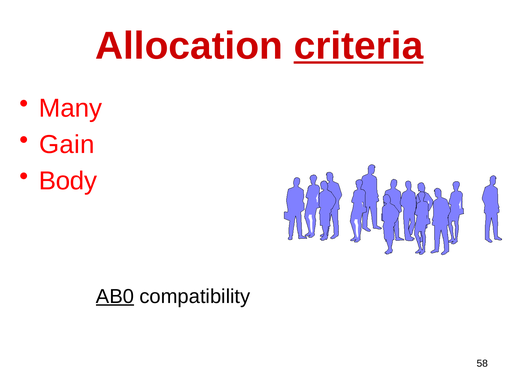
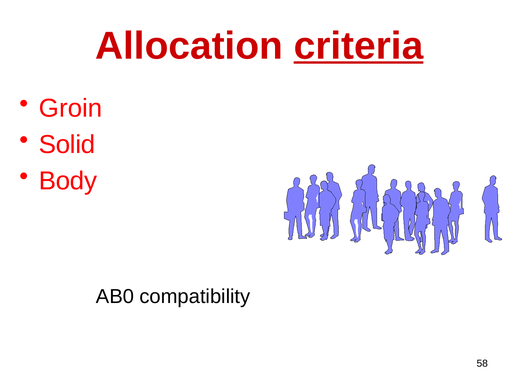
Many: Many -> Groin
Gain: Gain -> Solid
AB0 underline: present -> none
